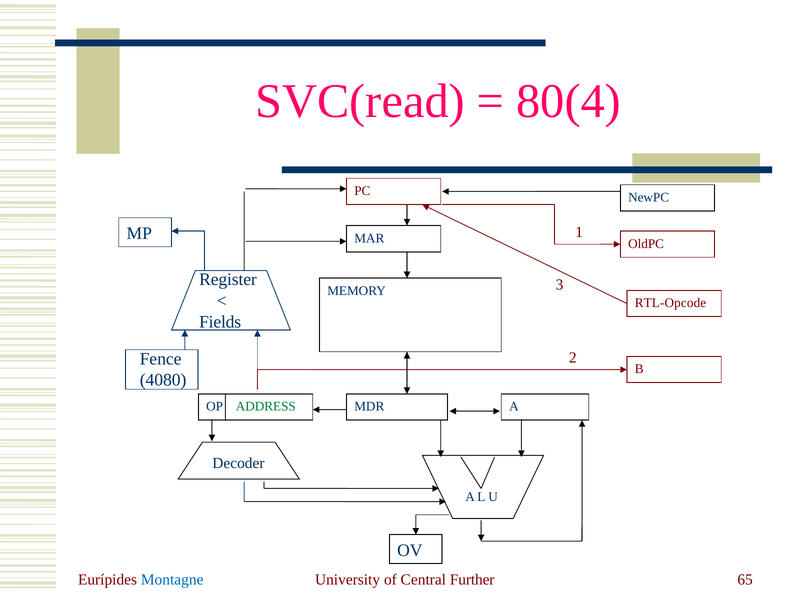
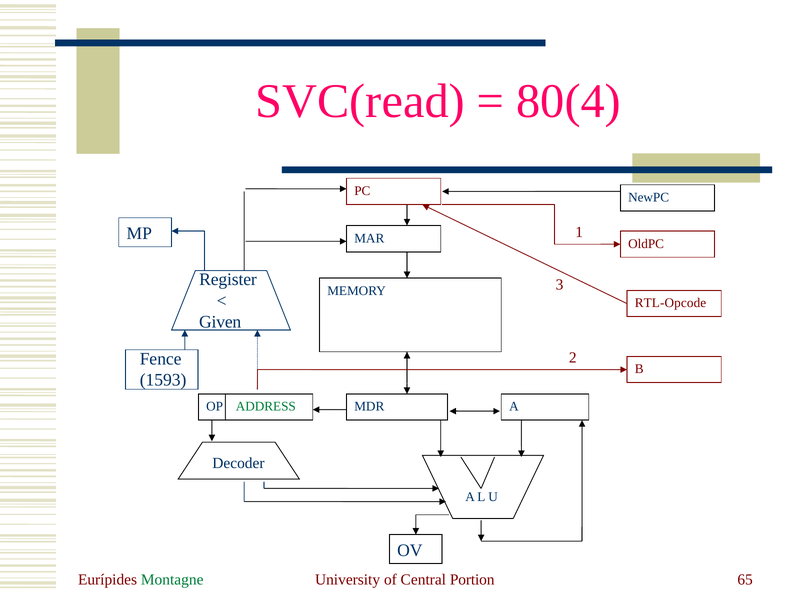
Fields: Fields -> Given
4080: 4080 -> 1593
Montagne colour: blue -> green
Further: Further -> Portion
